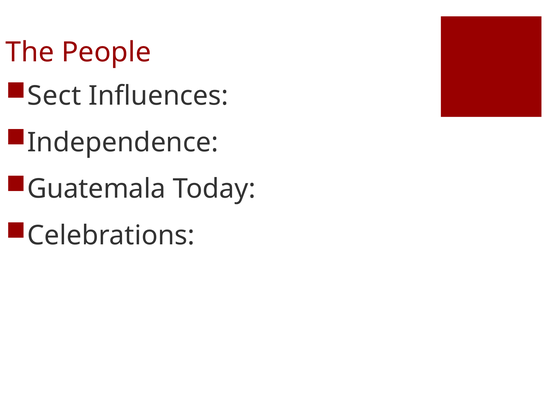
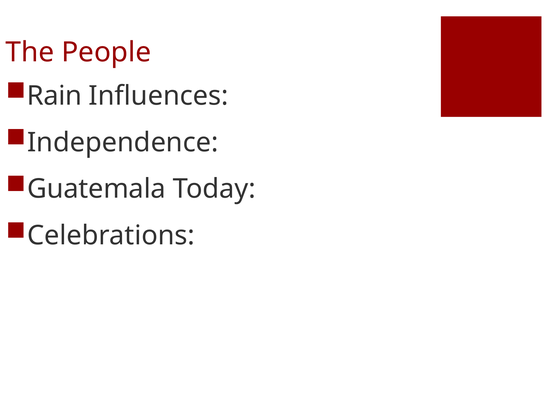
Sect: Sect -> Rain
